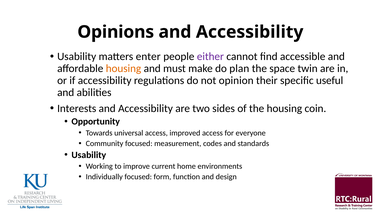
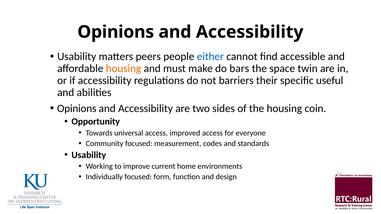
enter: enter -> peers
either colour: purple -> blue
plan: plan -> bars
opinion: opinion -> barriers
Interests at (77, 109): Interests -> Opinions
